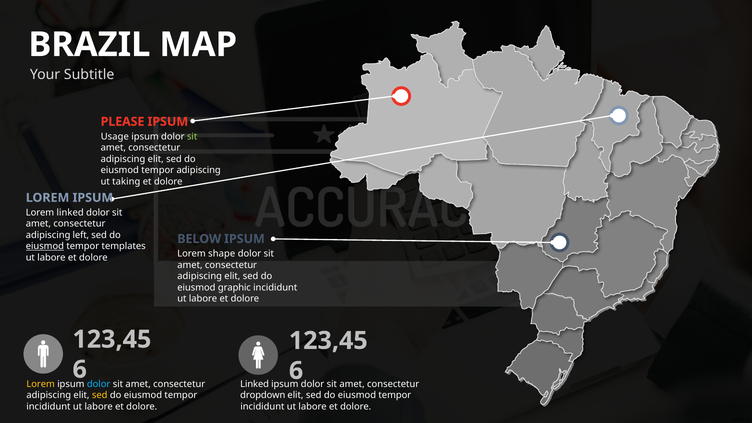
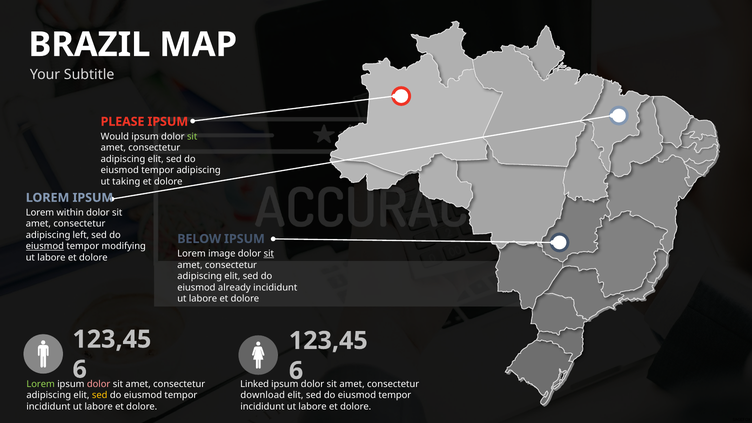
Usage: Usage -> Would
Lorem linked: linked -> within
templates: templates -> modifying
shape: shape -> image
sit at (269, 254) underline: none -> present
graphic: graphic -> already
Lorem at (41, 384) colour: yellow -> light green
dolor at (99, 384) colour: light blue -> pink
dropdown: dropdown -> download
